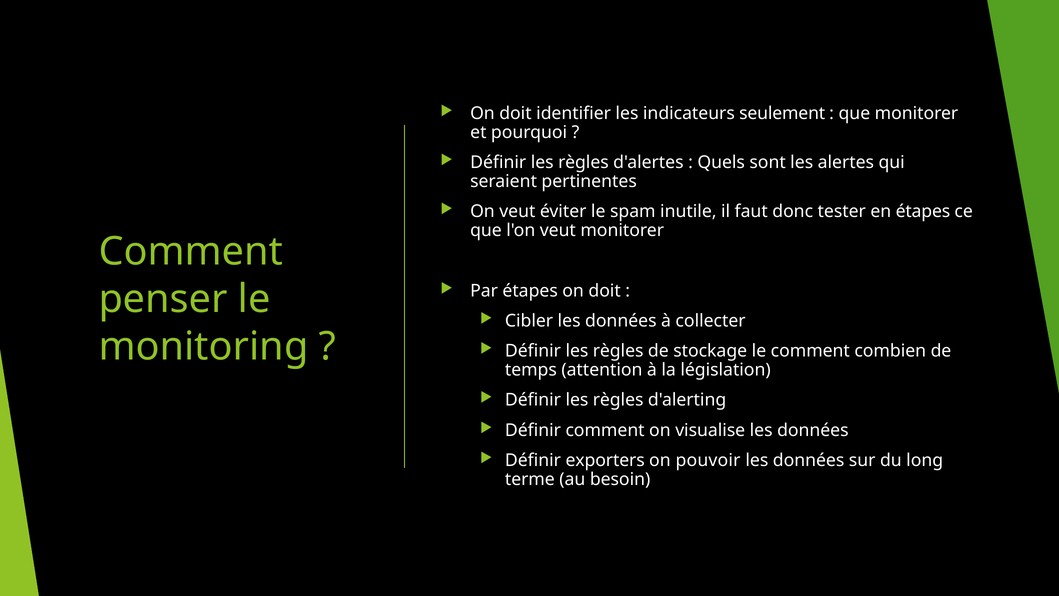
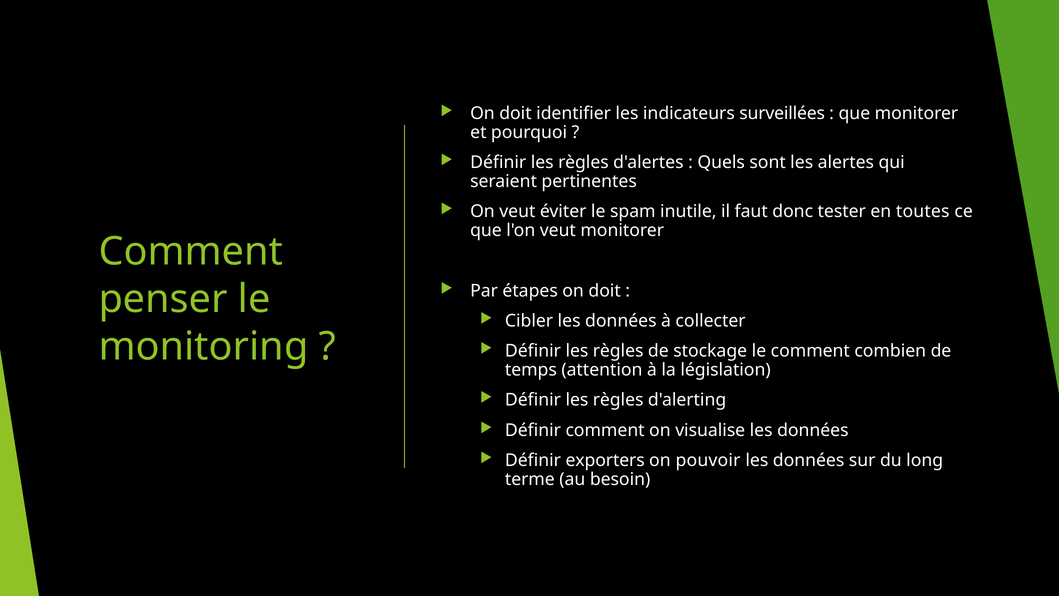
seulement: seulement -> surveillées
en étapes: étapes -> toutes
